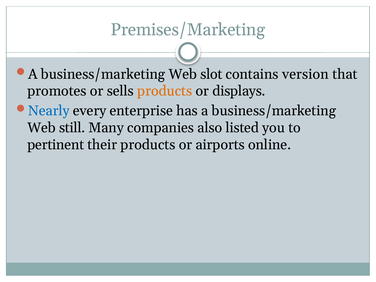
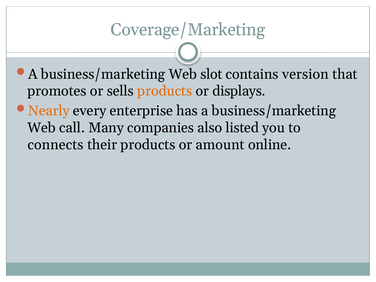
Premises/Marketing: Premises/Marketing -> Coverage/Marketing
Nearly colour: blue -> orange
still: still -> call
pertinent: pertinent -> connects
airports: airports -> amount
